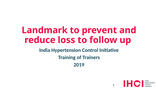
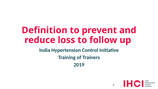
Landmark: Landmark -> Definition
